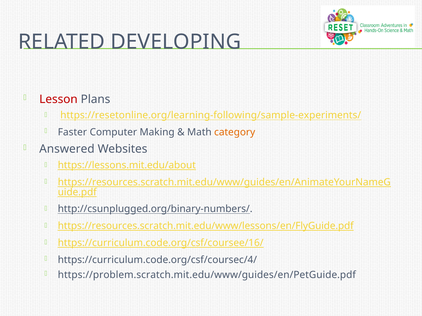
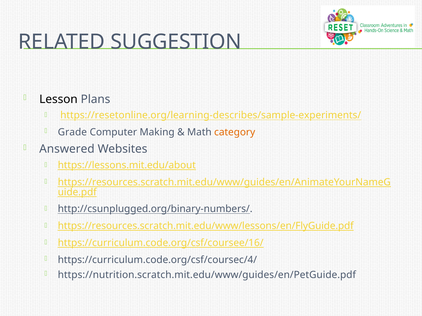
DEVELOPING: DEVELOPING -> SUGGESTION
Lesson colour: red -> black
https://resetonline.org/learning-following/sample-experiments/: https://resetonline.org/learning-following/sample-experiments/ -> https://resetonline.org/learning-describes/sample-experiments/
Faster: Faster -> Grade
https://problem.scratch.mit.edu/www/guides/en/PetGuide.pdf: https://problem.scratch.mit.edu/www/guides/en/PetGuide.pdf -> https://nutrition.scratch.mit.edu/www/guides/en/PetGuide.pdf
